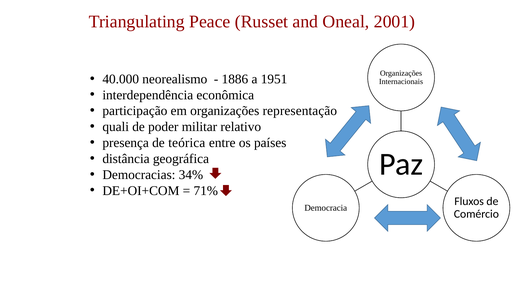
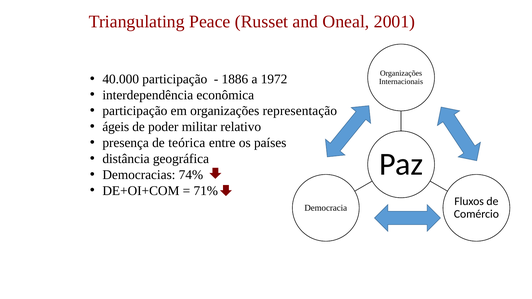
40.000 neorealismo: neorealismo -> participação
1951: 1951 -> 1972
quali: quali -> ágeis
34%: 34% -> 74%
